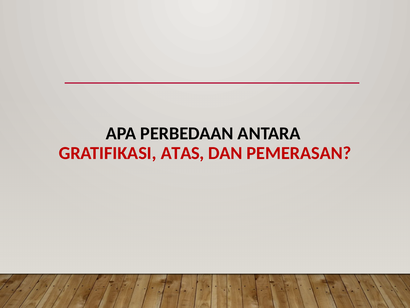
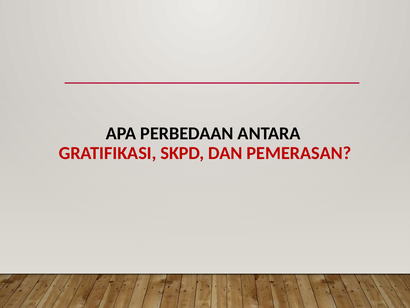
ATAS: ATAS -> SKPD
